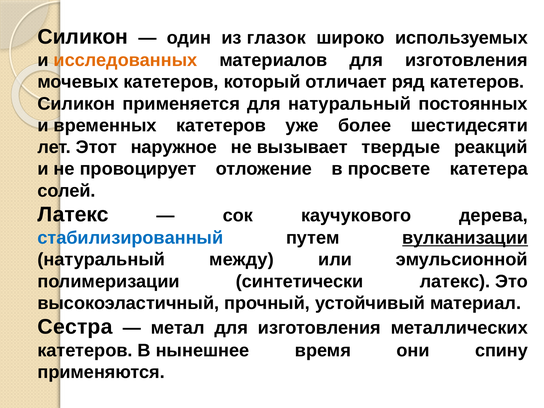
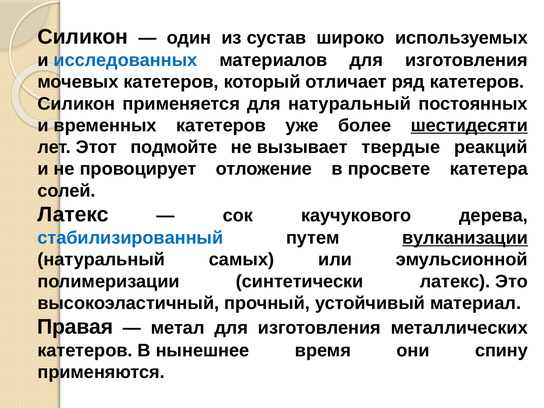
глазок: глазок -> сустав
исследованных colour: orange -> blue
шестидесяти underline: none -> present
наружное: наружное -> подмойте
между: между -> самых
Сестра: Сестра -> Правая
